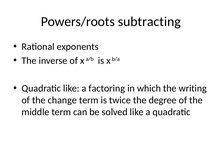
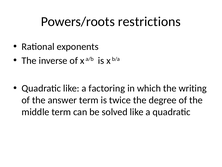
subtracting: subtracting -> restrictions
change: change -> answer
